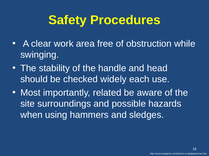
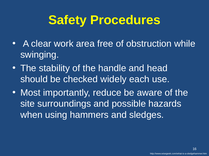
related: related -> reduce
